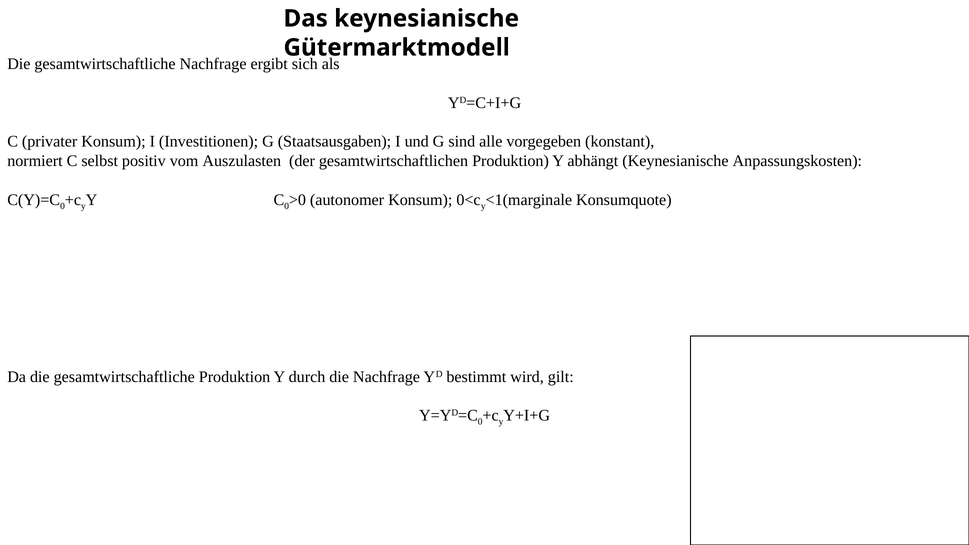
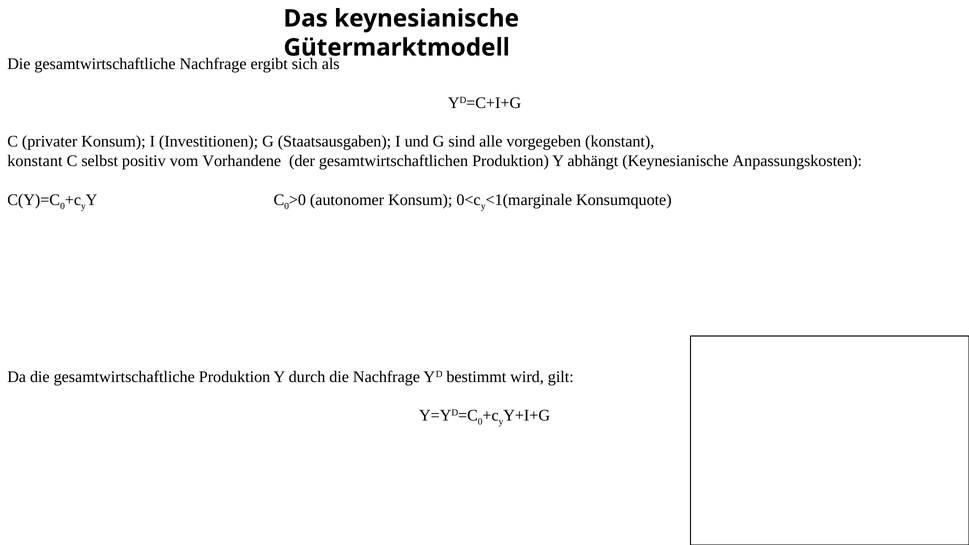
normiert at (35, 161): normiert -> konstant
Auszulasten: Auszulasten -> Vorhandene
